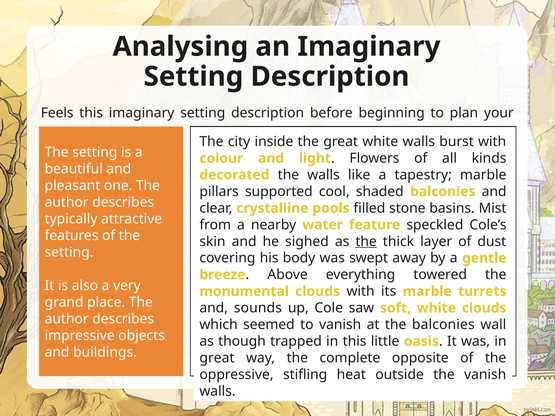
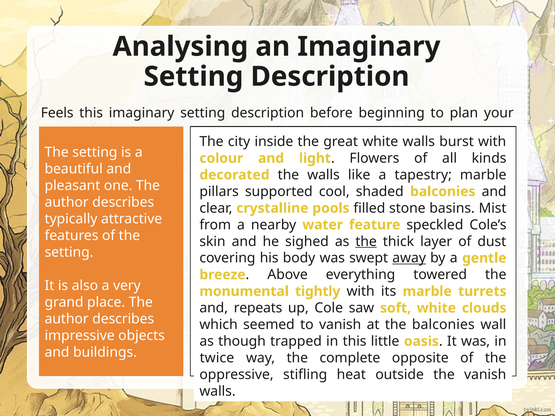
away underline: none -> present
monumental clouds: clouds -> tightly
sounds: sounds -> repeats
great at (217, 358): great -> twice
